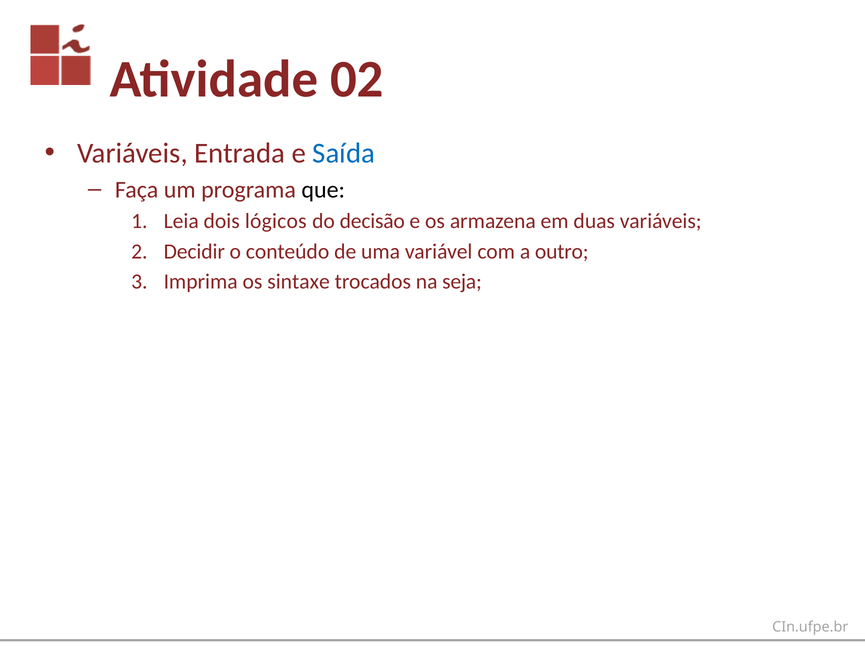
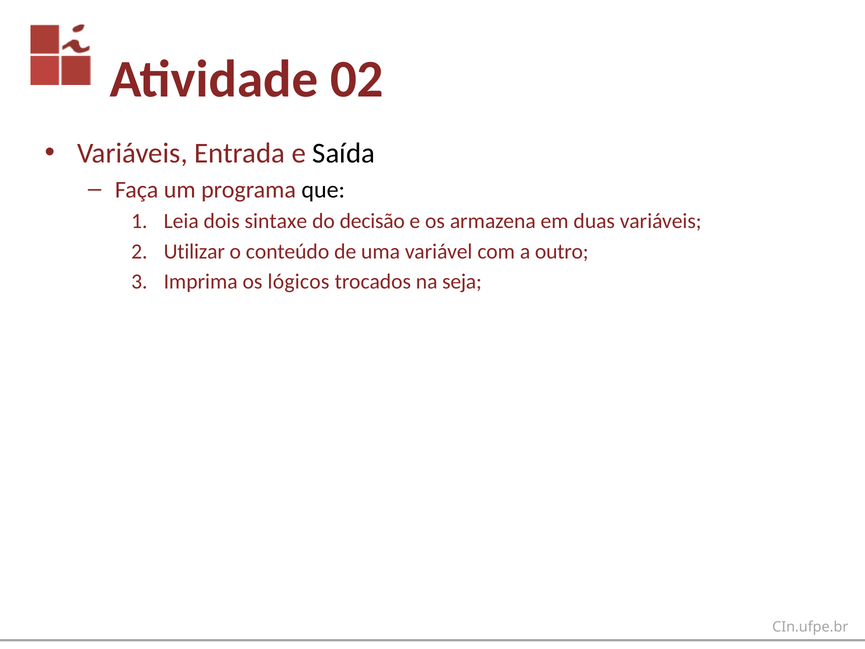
Saída colour: blue -> black
lógicos: lógicos -> sintaxe
Decidir: Decidir -> Utilizar
sintaxe: sintaxe -> lógicos
